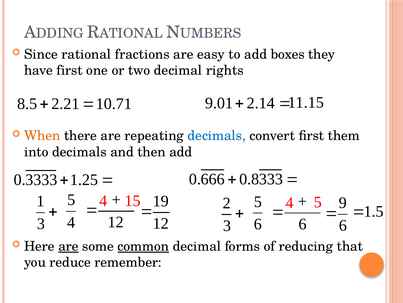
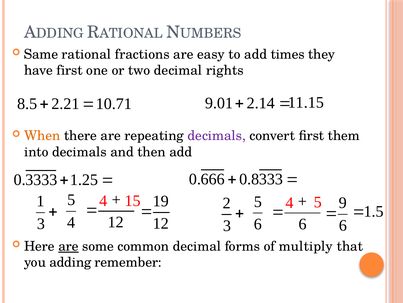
Since: Since -> Same
boxes: boxes -> times
decimals at (217, 136) colour: blue -> purple
common underline: present -> none
reducing: reducing -> multiply
reduce: reduce -> adding
